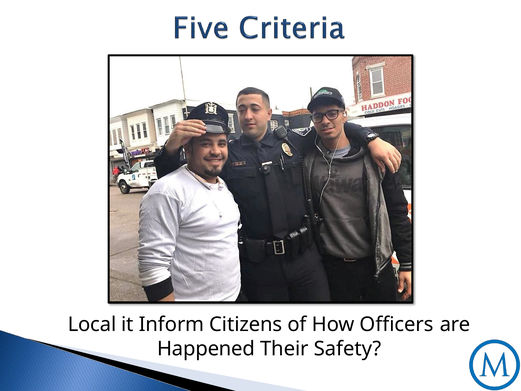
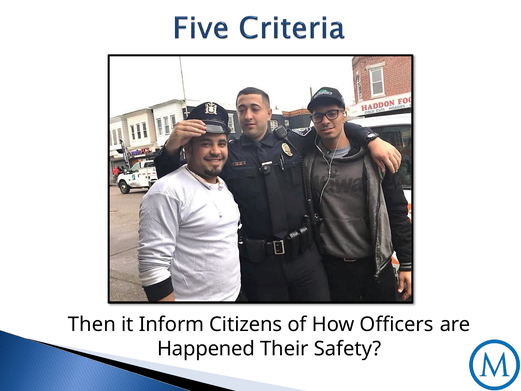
Local: Local -> Then
